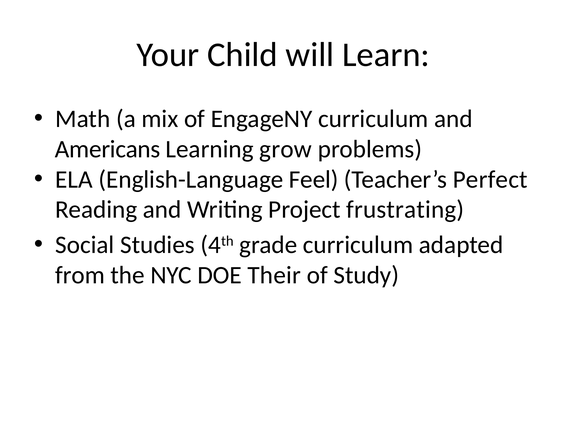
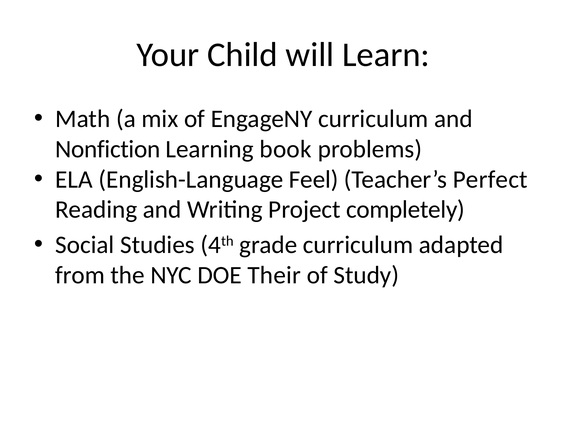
Americans: Americans -> Nonfiction
grow: grow -> book
frustrating: frustrating -> completely
